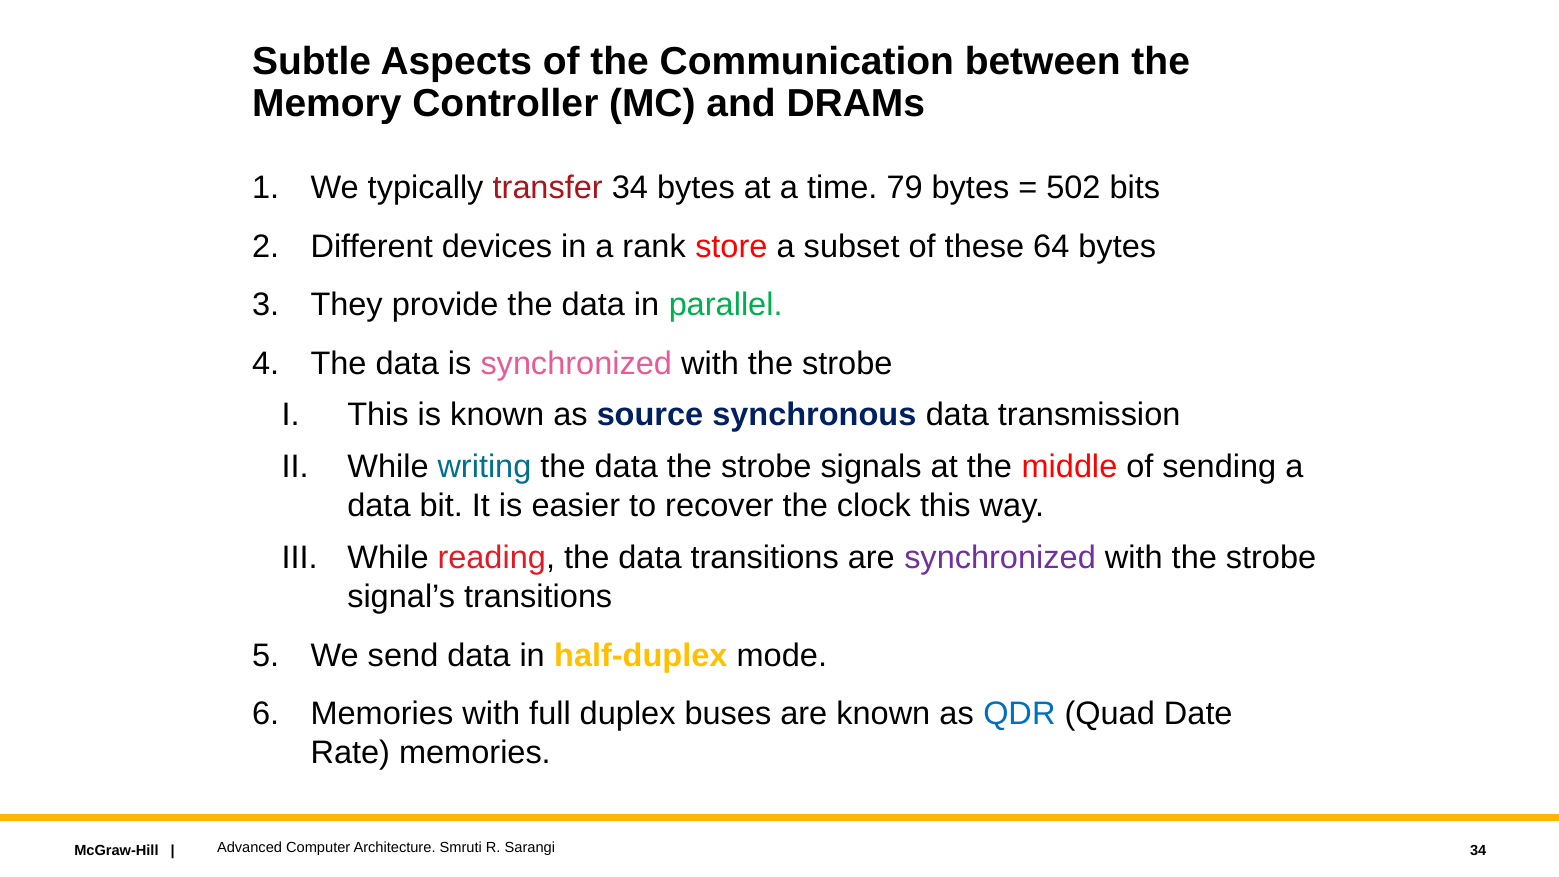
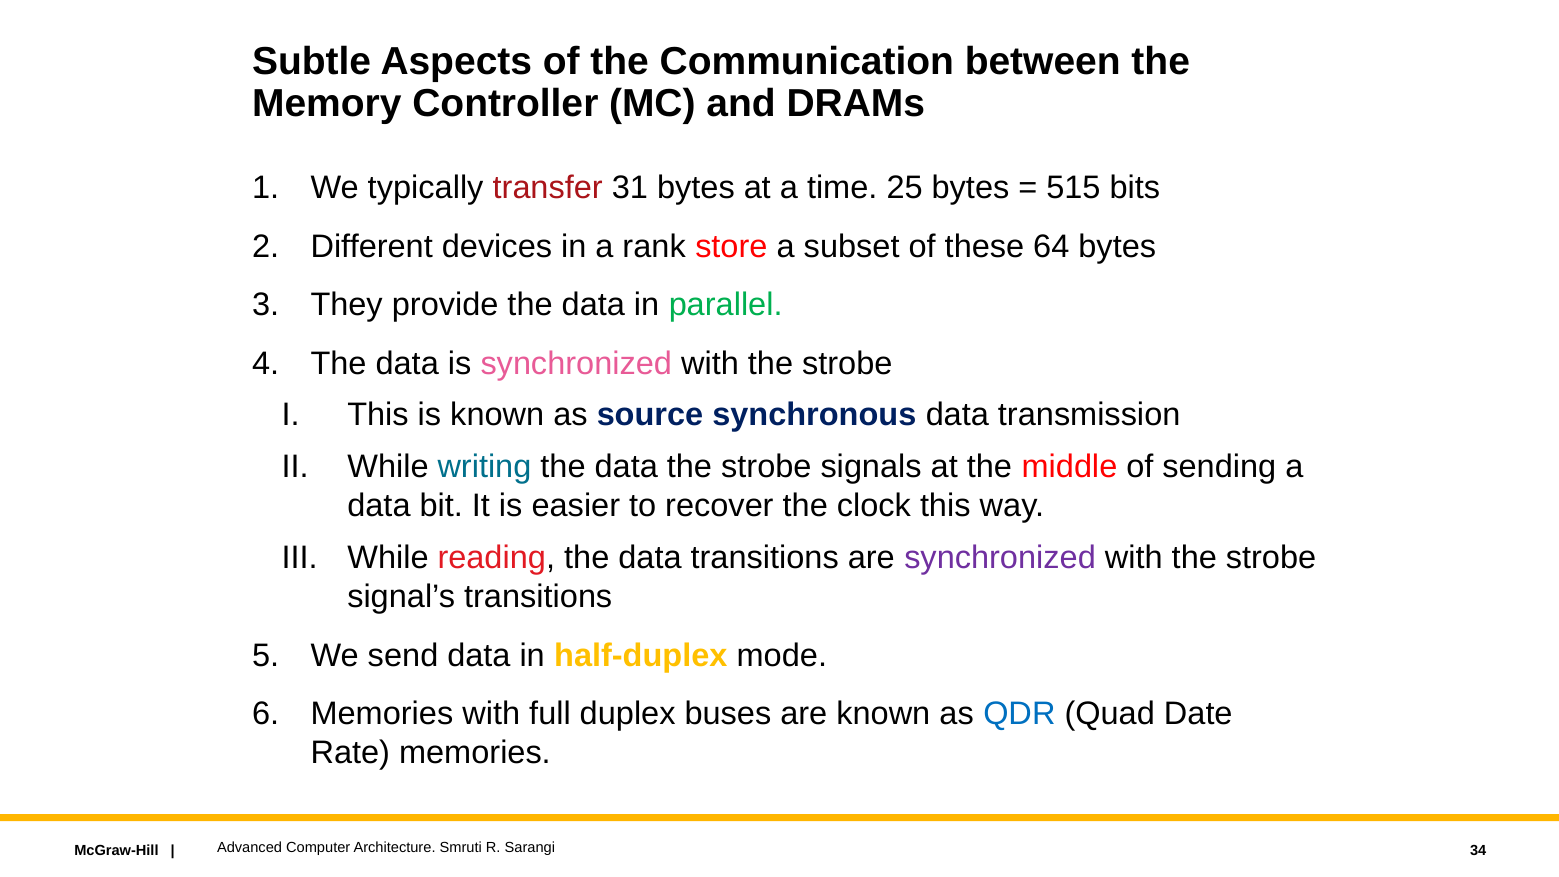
transfer 34: 34 -> 31
79: 79 -> 25
502: 502 -> 515
